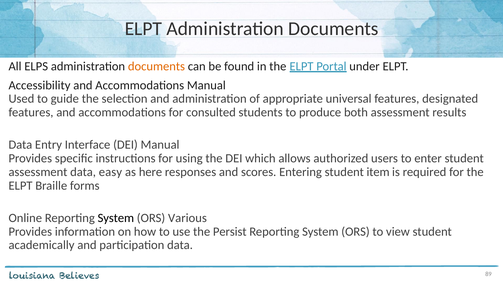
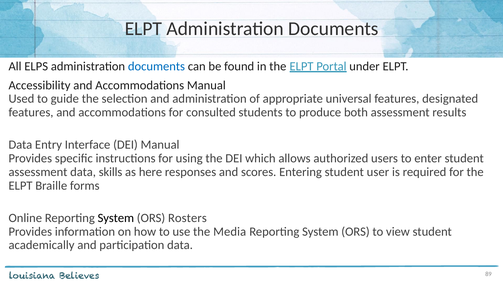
documents at (156, 66) colour: orange -> blue
easy: easy -> skills
item: item -> user
Various: Various -> Rosters
Persist: Persist -> Media
